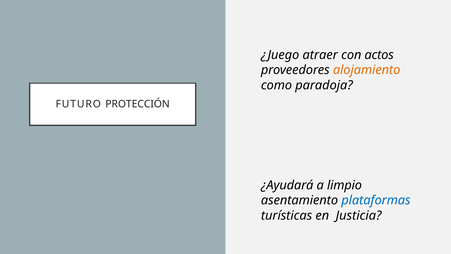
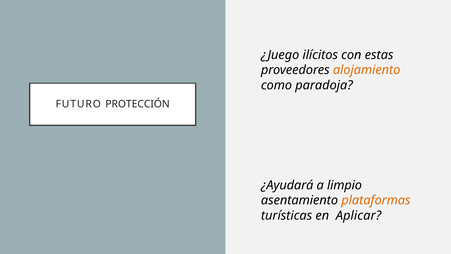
atraer: atraer -> ilícitos
actos: actos -> estas
plataformas colour: blue -> orange
Justicia: Justicia -> Aplicar
